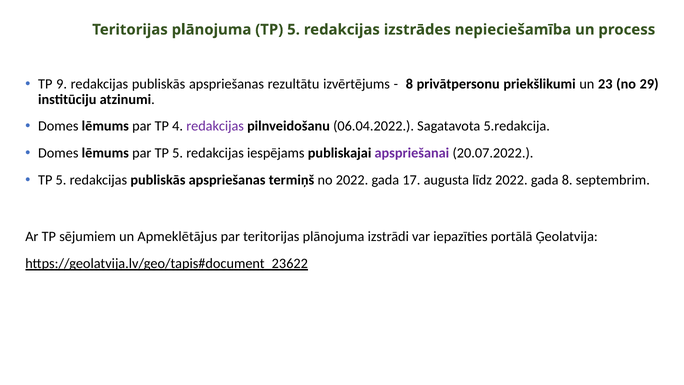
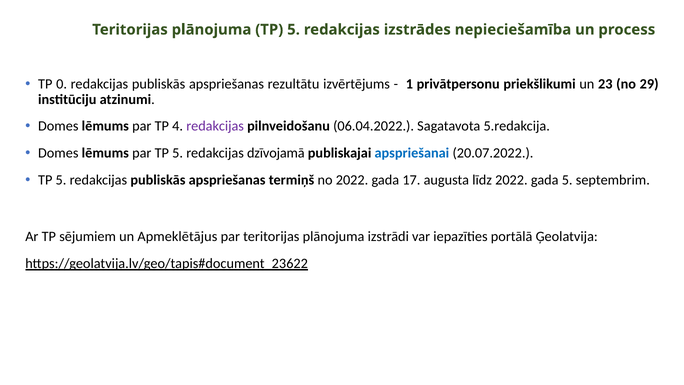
9: 9 -> 0
8 at (409, 84): 8 -> 1
iespējams: iespējams -> dzīvojamā
apspriešanai colour: purple -> blue
gada 8: 8 -> 5
